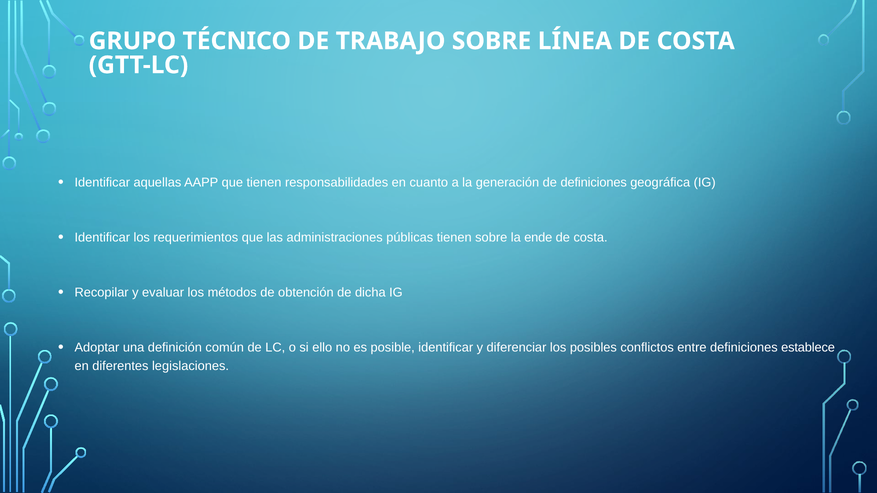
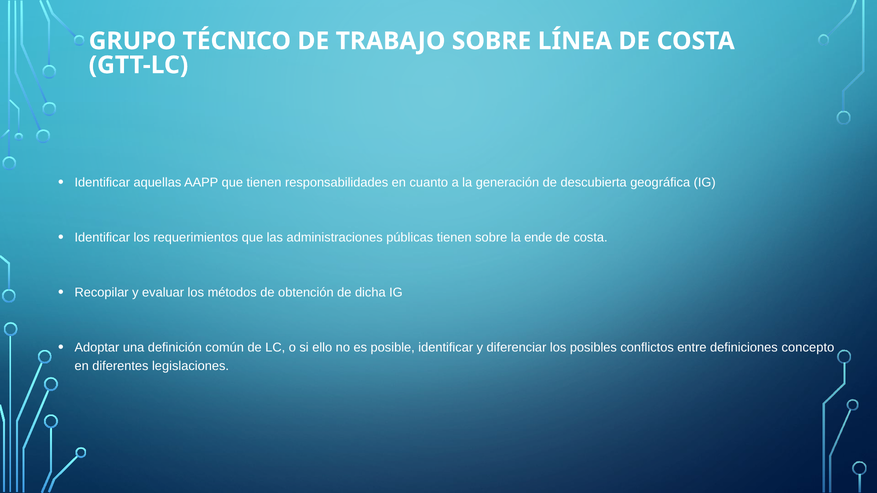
de definiciones: definiciones -> descubierta
establece: establece -> concepto
